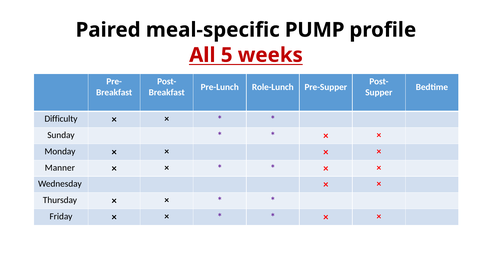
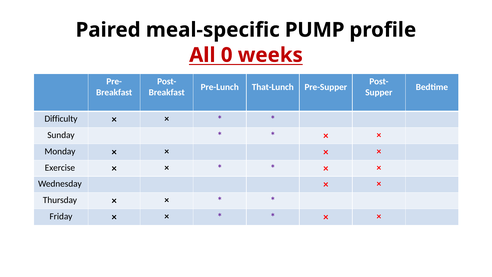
5: 5 -> 0
Role-Lunch: Role-Lunch -> That-Lunch
Manner: Manner -> Exercise
